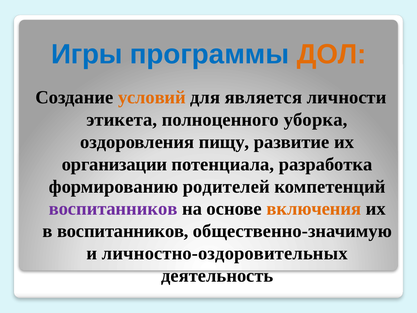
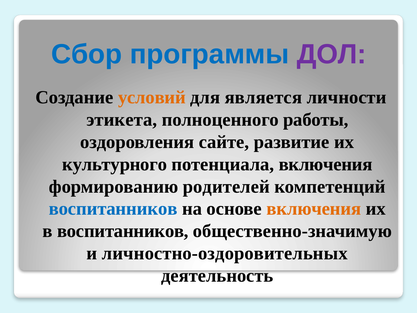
Игры: Игры -> Сбор
ДОЛ colour: orange -> purple
уборка: уборка -> работы
пищу: пищу -> сайте
организации: организации -> культурного
потенциала разработка: разработка -> включения
воспитанников at (113, 209) colour: purple -> blue
